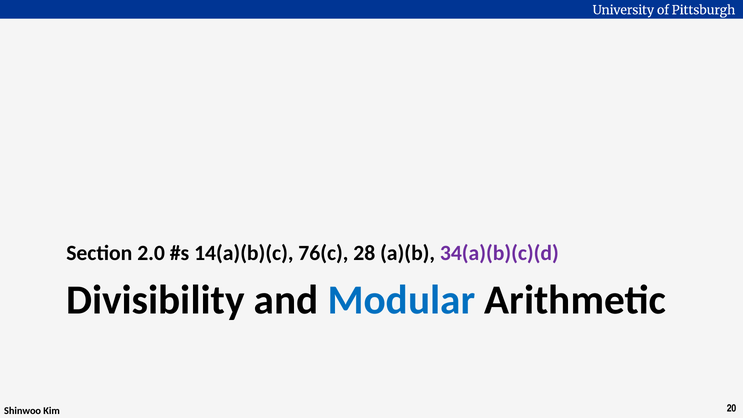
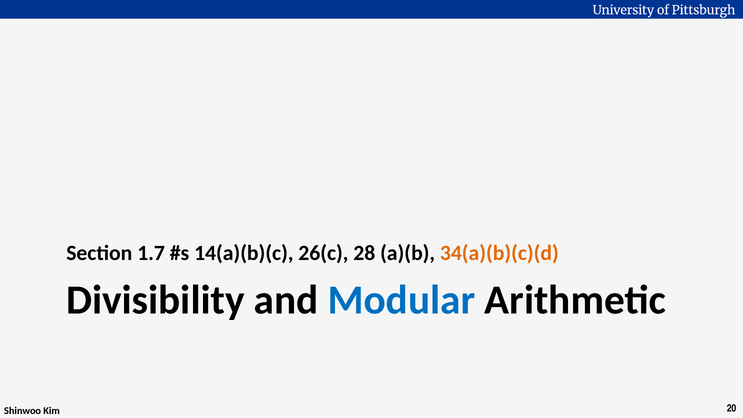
2.0: 2.0 -> 1.7
76(c: 76(c -> 26(c
34(a)(b)(c)(d colour: purple -> orange
